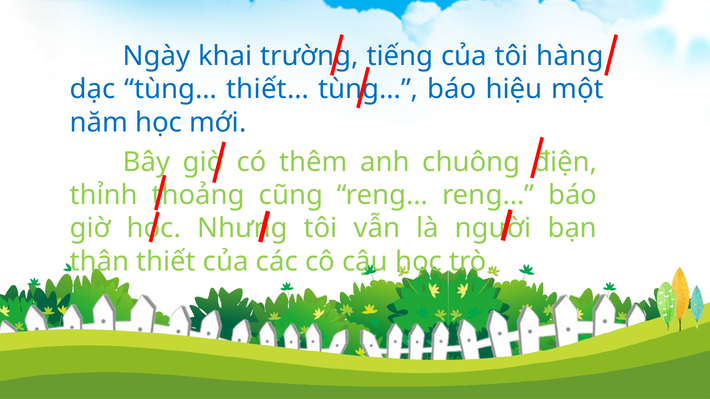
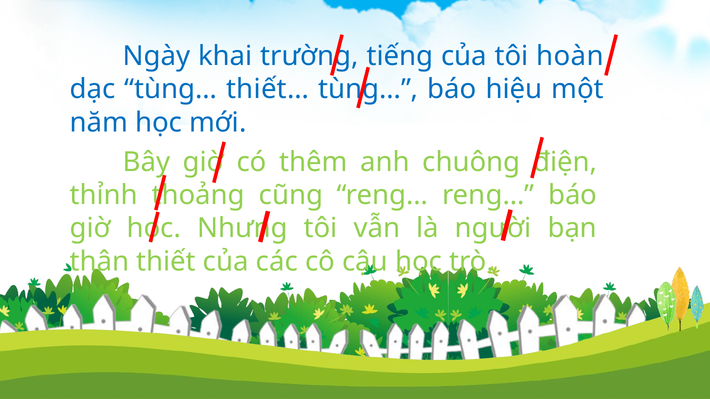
hàng: hàng -> hoàn
